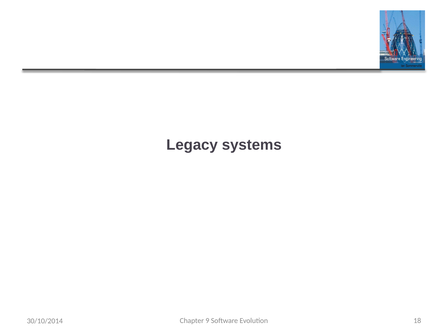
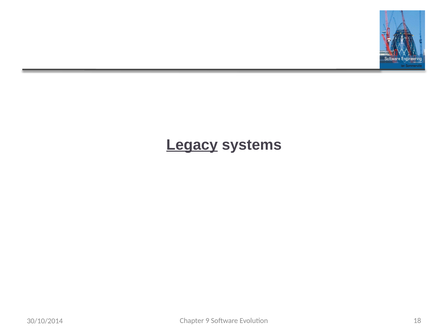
Legacy underline: none -> present
